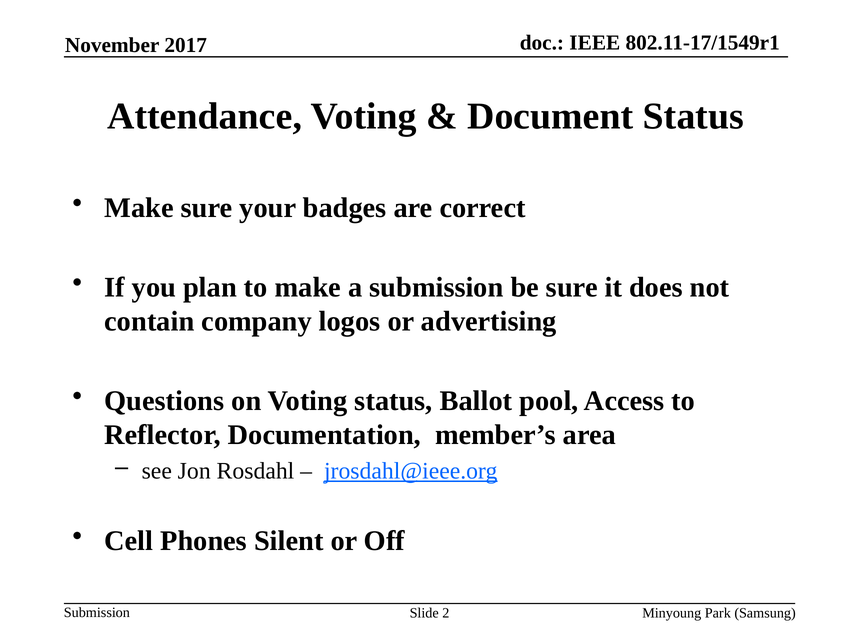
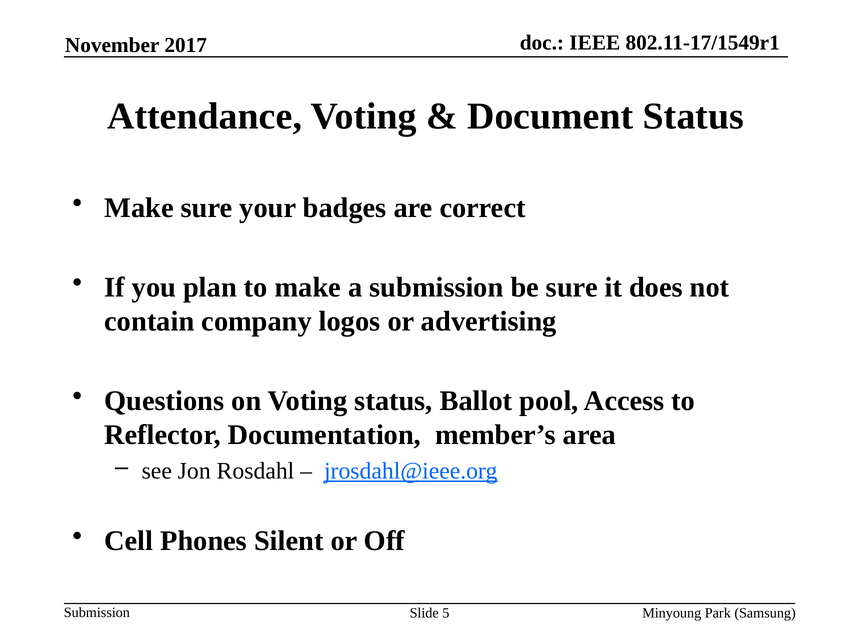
2: 2 -> 5
